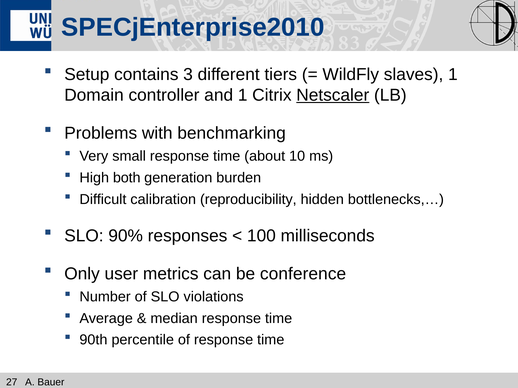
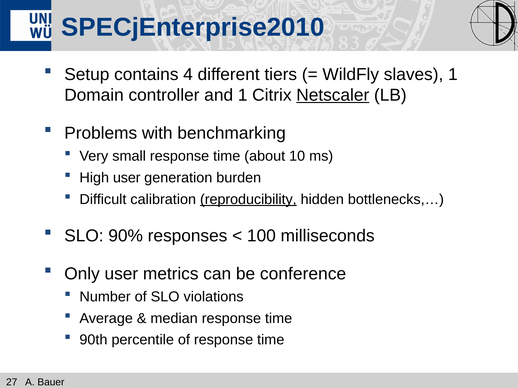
3: 3 -> 4
High both: both -> user
reproducibility underline: none -> present
